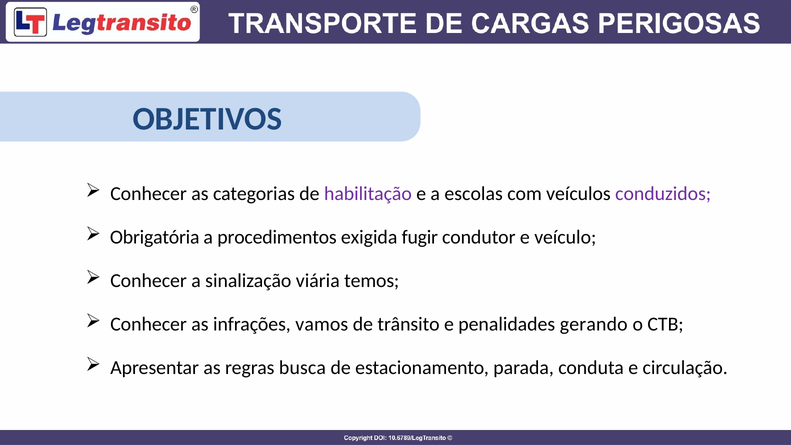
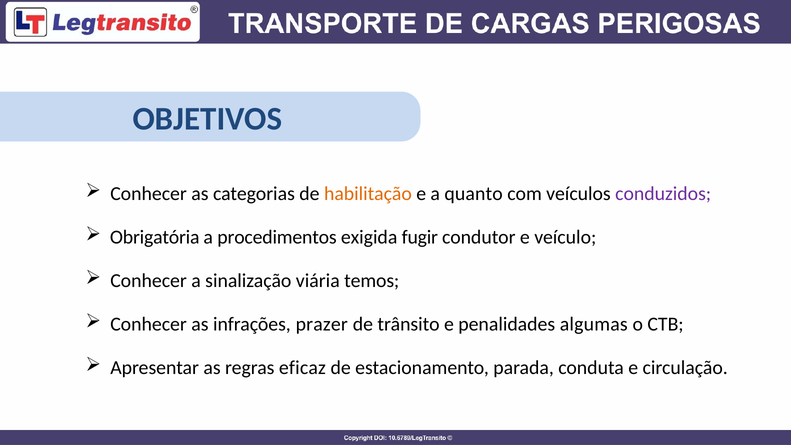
habilitação colour: purple -> orange
escolas: escolas -> quanto
vamos: vamos -> prazer
gerando: gerando -> algumas
busca: busca -> eficaz
